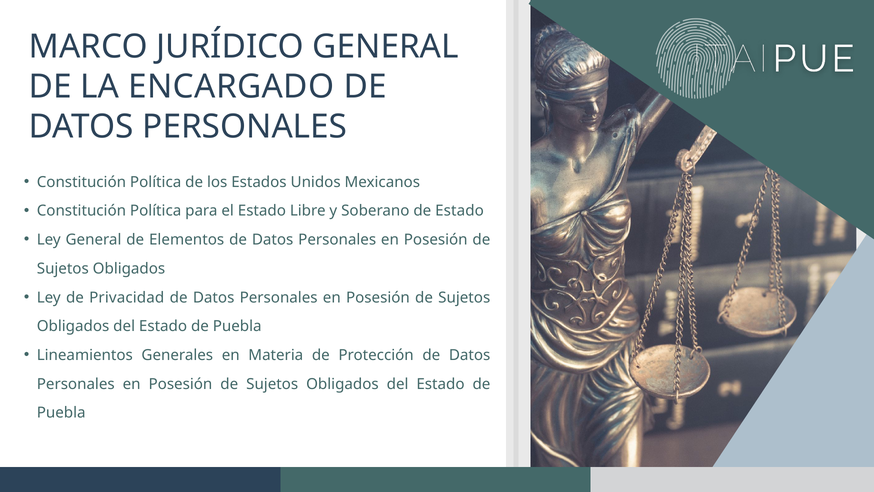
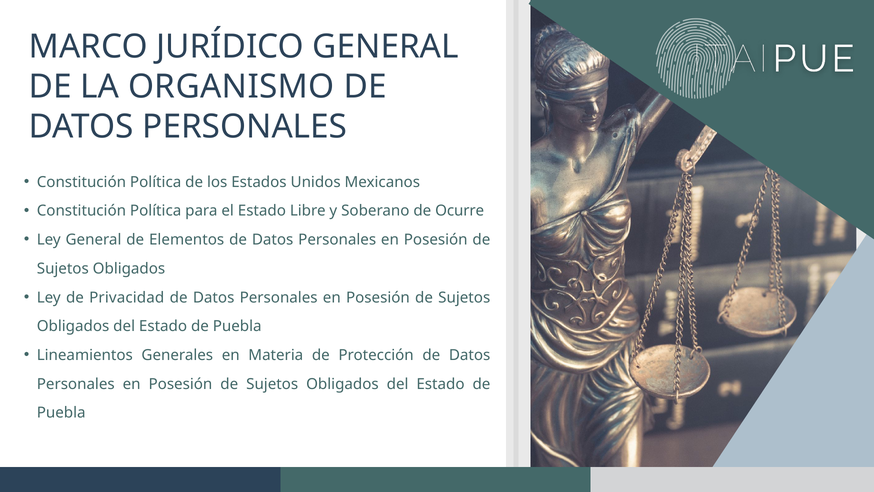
ENCARGADO: ENCARGADO -> ORGANISMO
de Estado: Estado -> Ocurre
